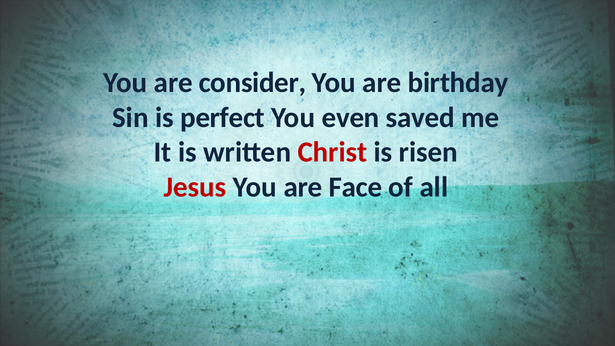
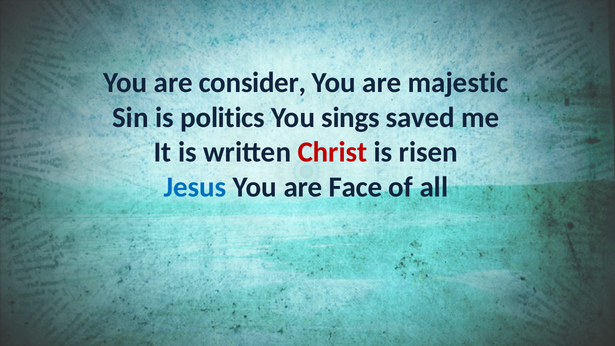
birthday: birthday -> majestic
perfect: perfect -> politics
even: even -> sings
Jesus colour: red -> blue
